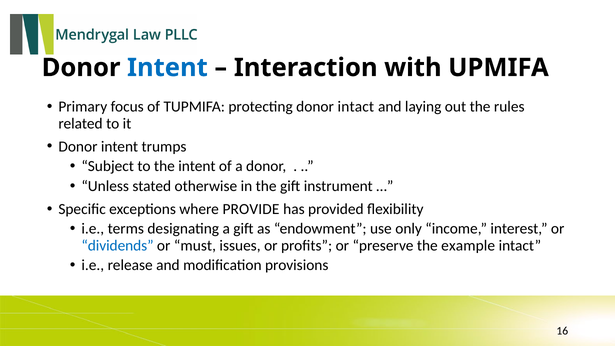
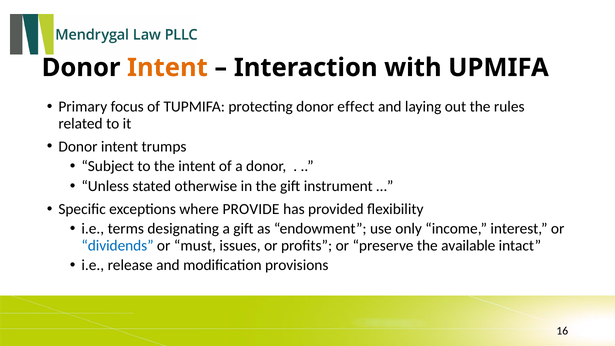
Intent at (167, 68) colour: blue -> orange
donor intact: intact -> effect
example: example -> available
